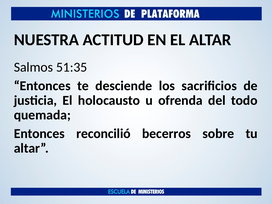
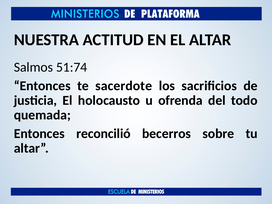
51:35: 51:35 -> 51:74
desciende: desciende -> sacerdote
